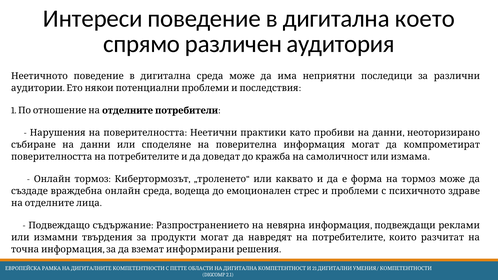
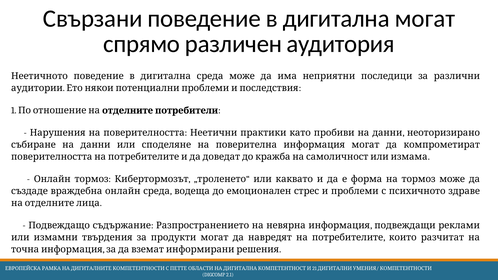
Интереси: Интереси -> Свързани
дигитална което: което -> могат
